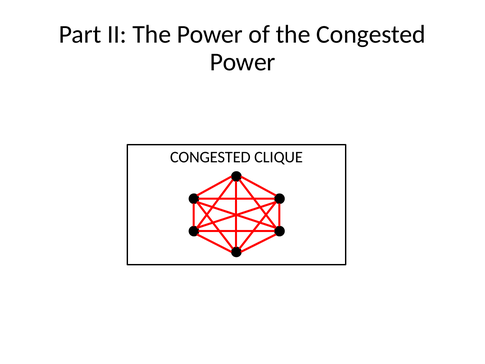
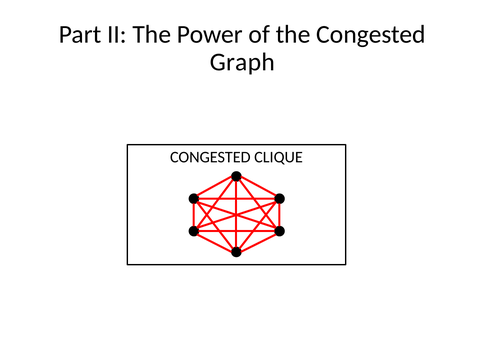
Power at (243, 62): Power -> Graph
